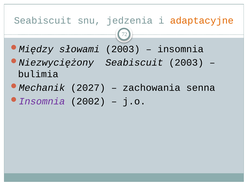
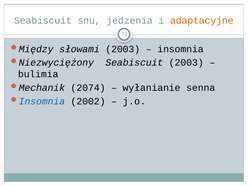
2027: 2027 -> 2074
zachowania: zachowania -> wyłanianie
Insomnia at (42, 101) colour: purple -> blue
